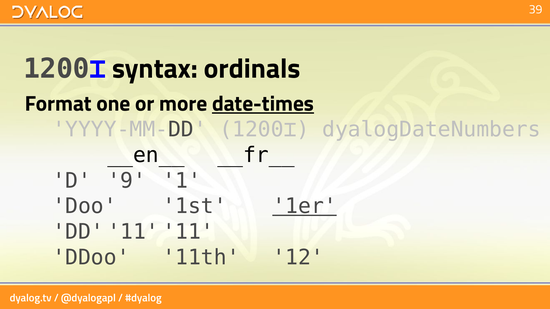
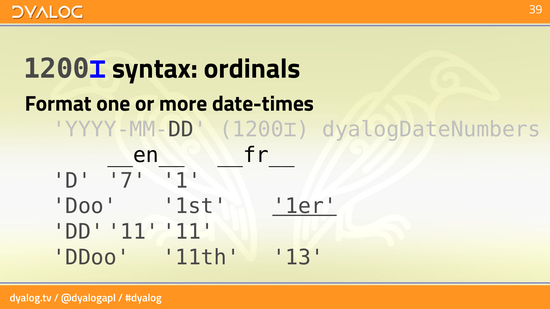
date-times underline: present -> none
9: 9 -> 7
12: 12 -> 13
